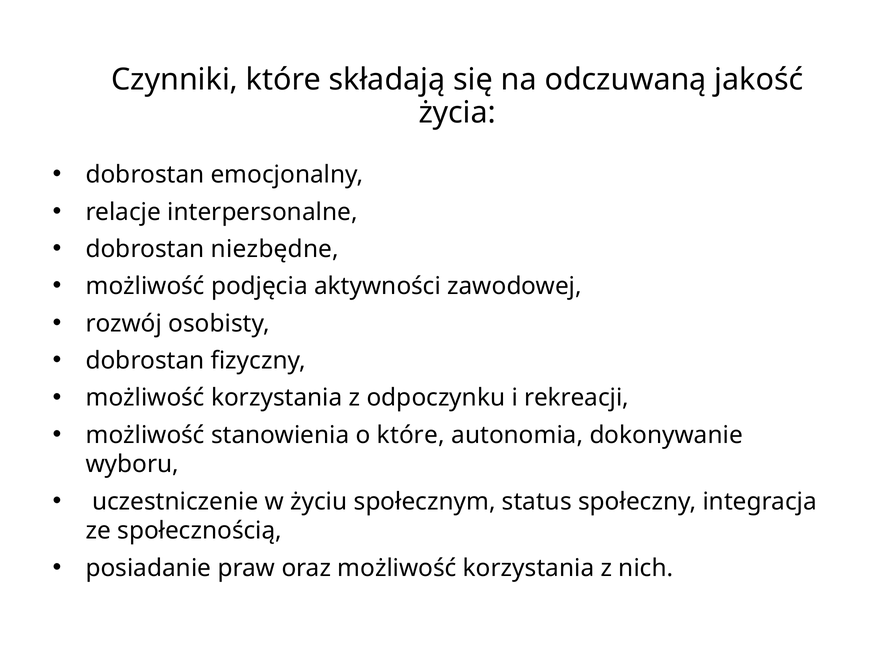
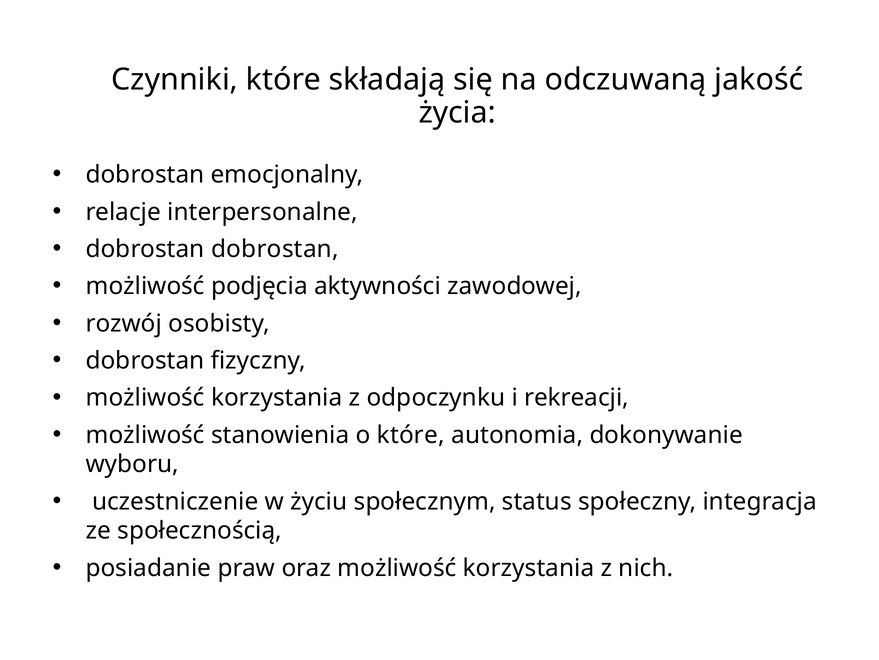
dobrostan niezbędne: niezbędne -> dobrostan
